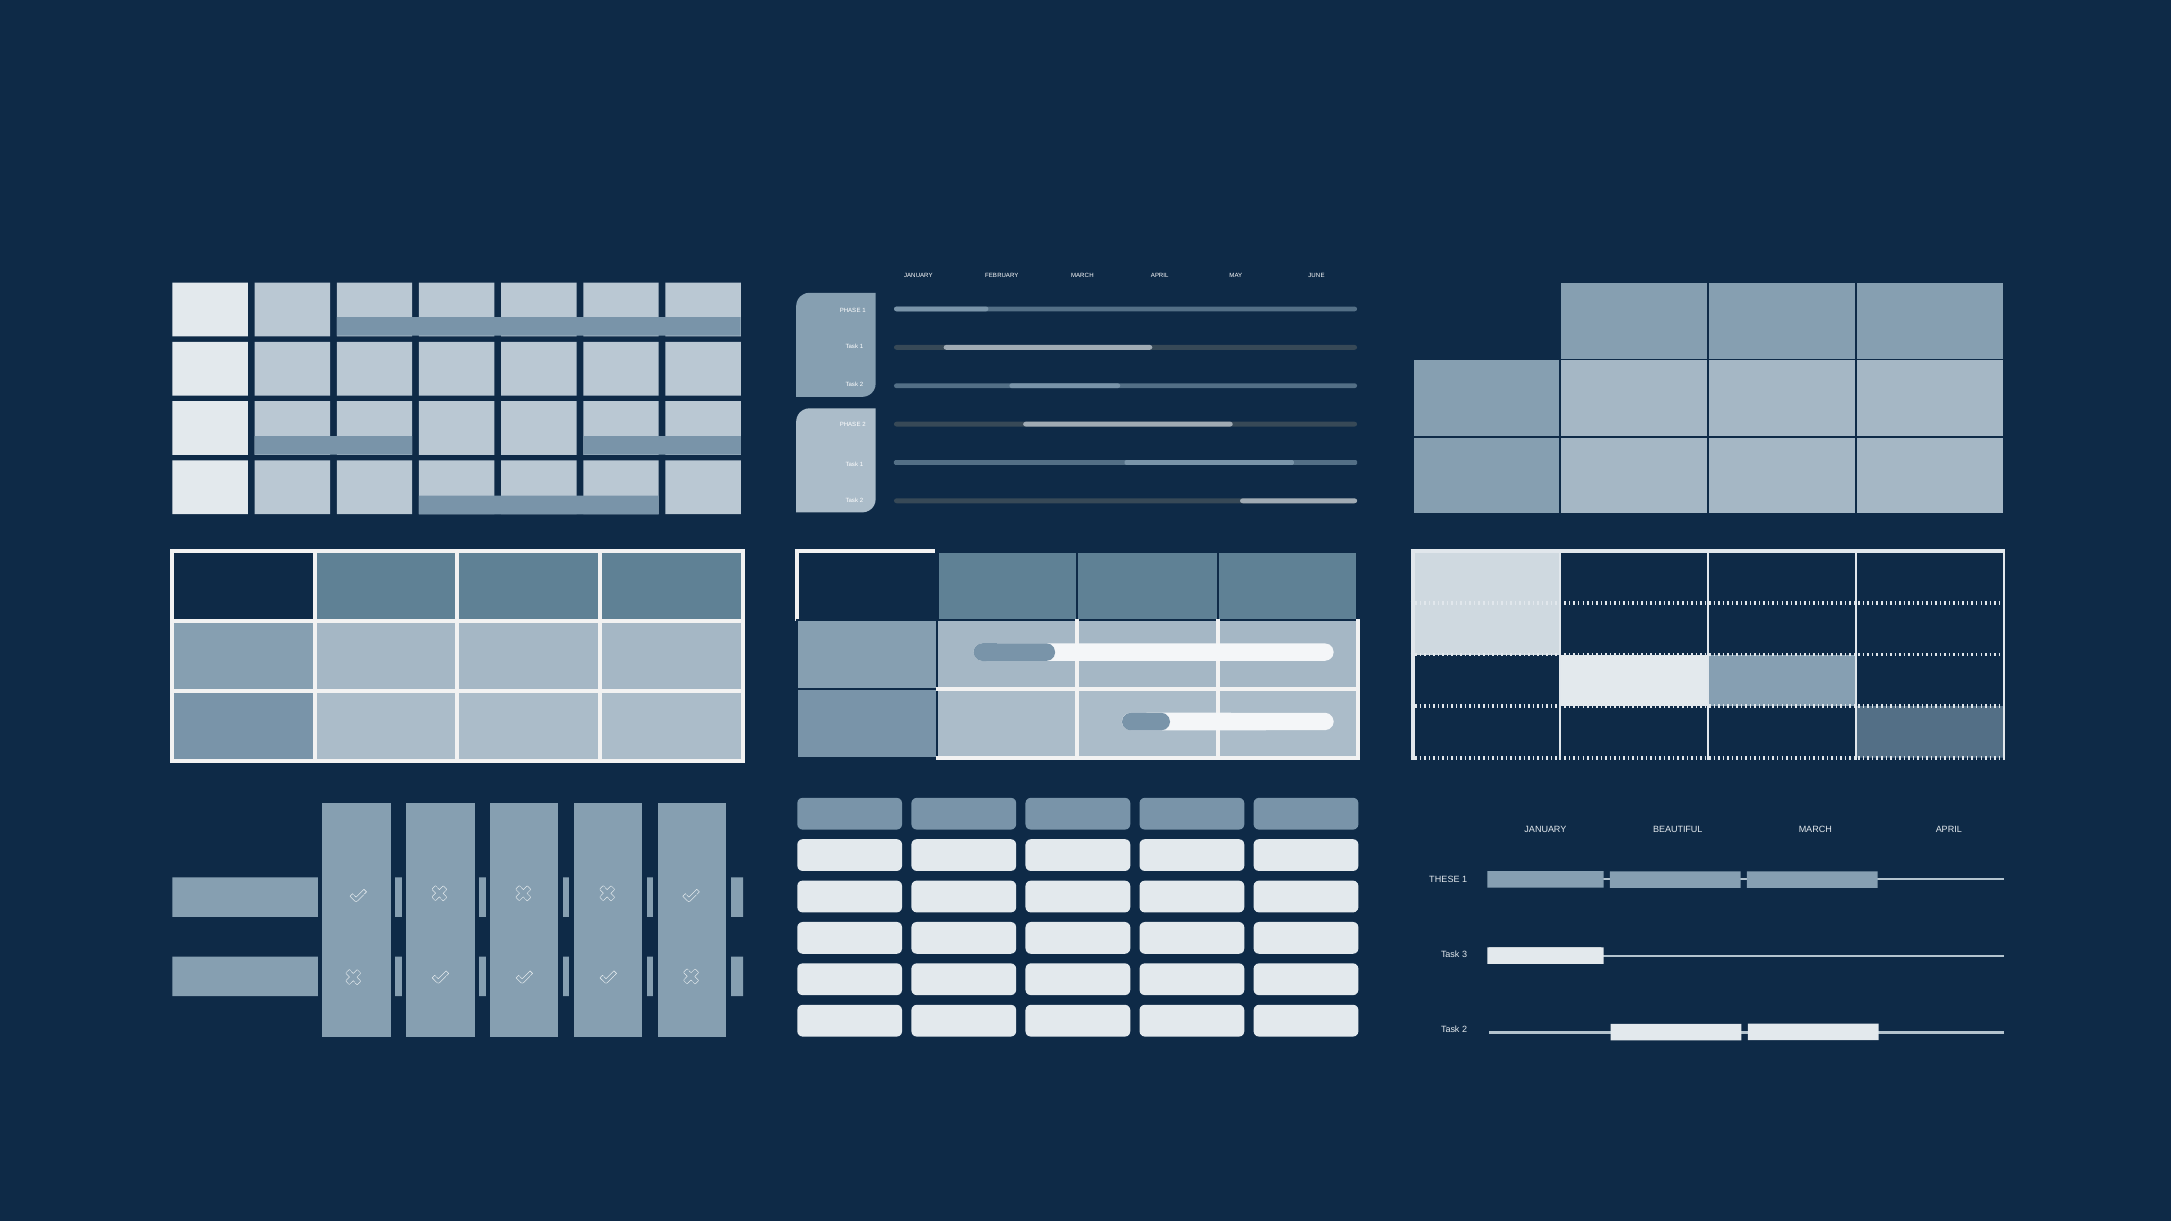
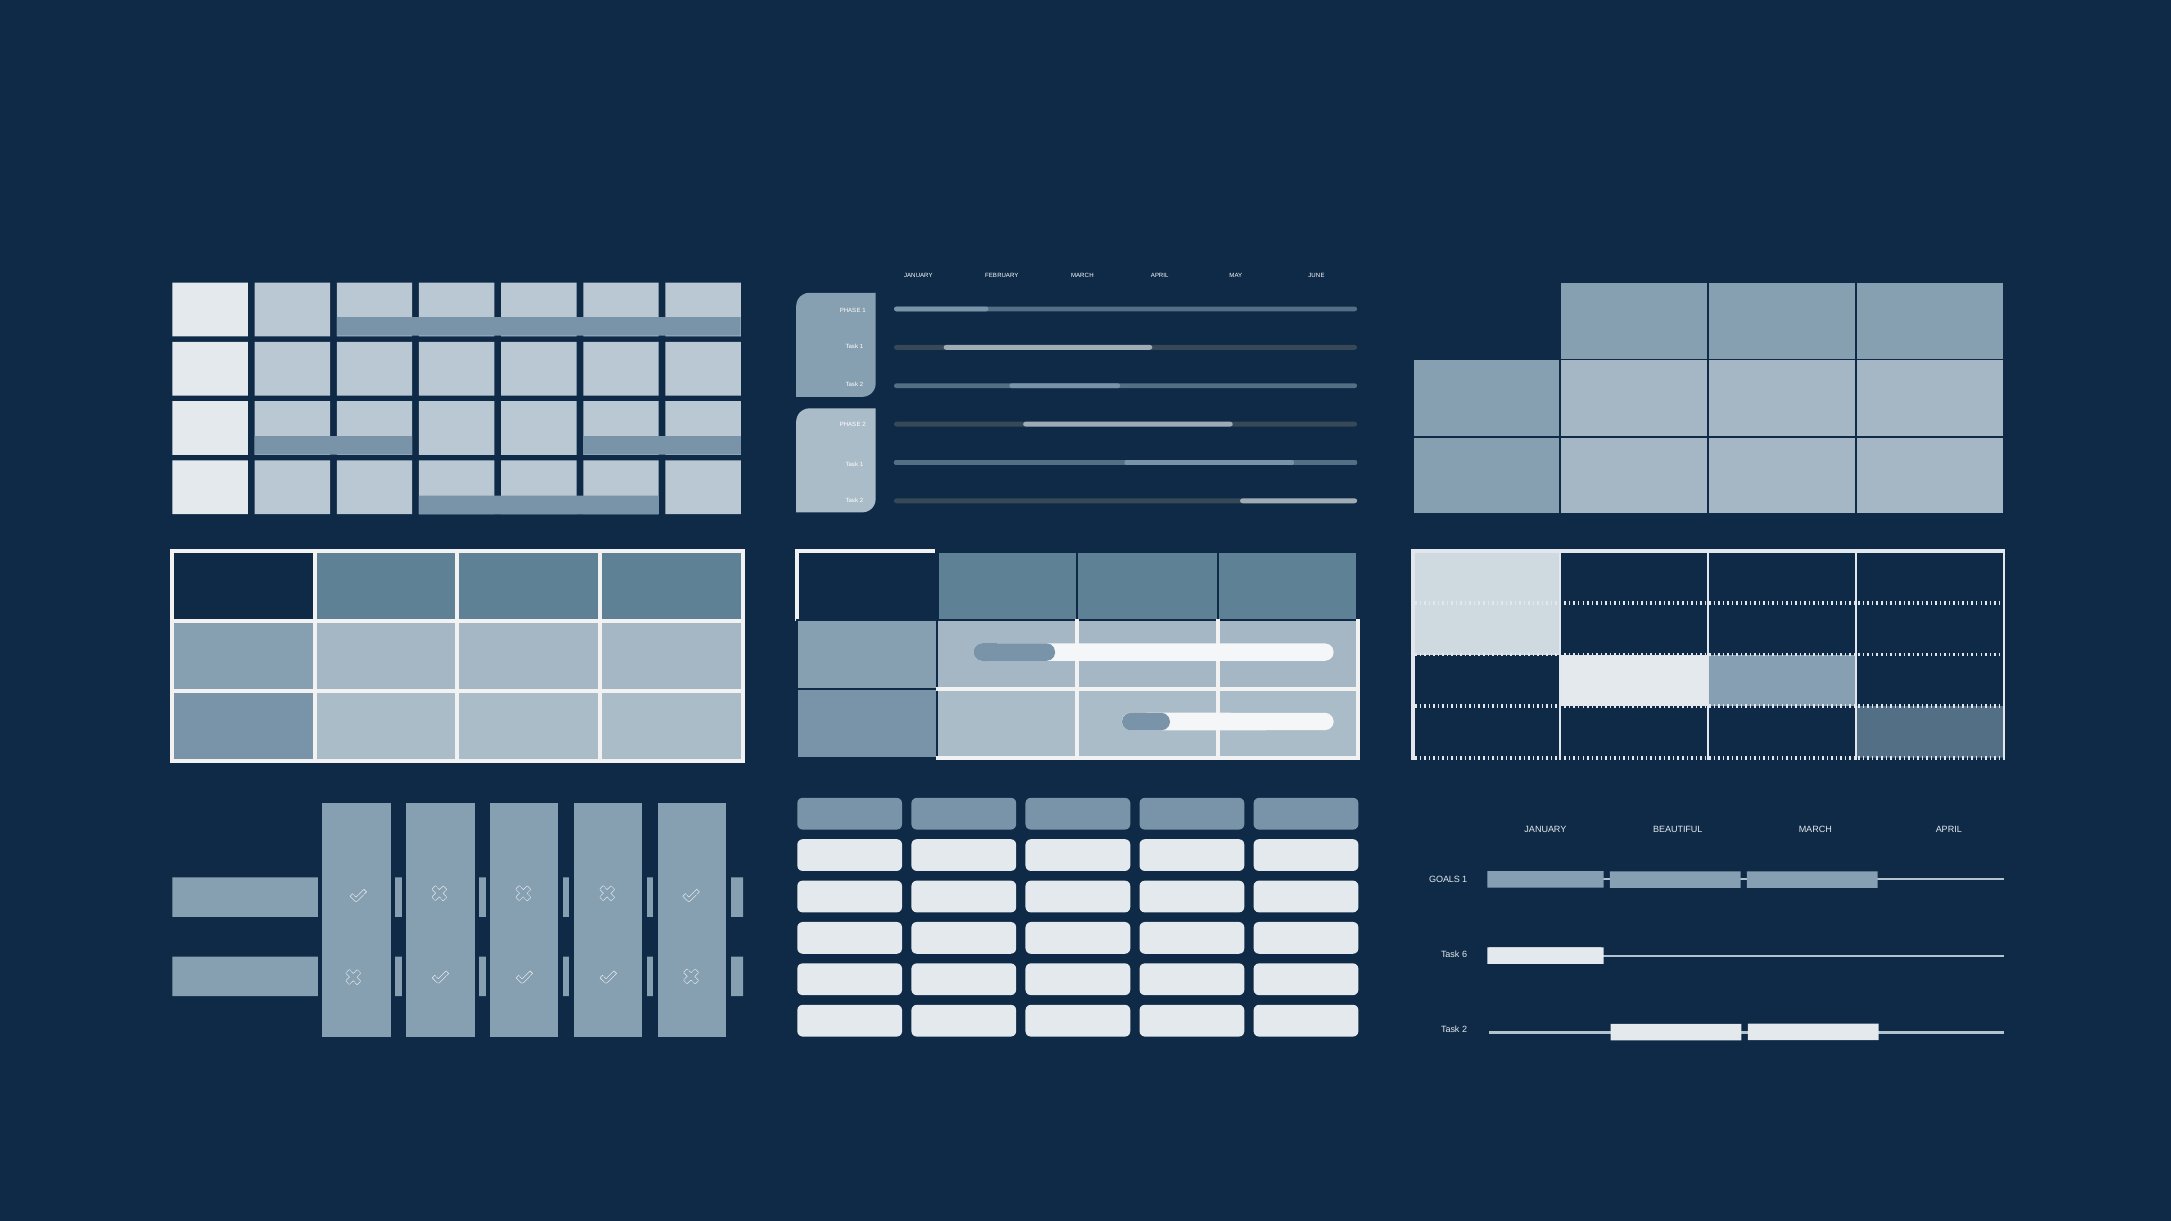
THESE: THESE -> GOALS
3: 3 -> 6
